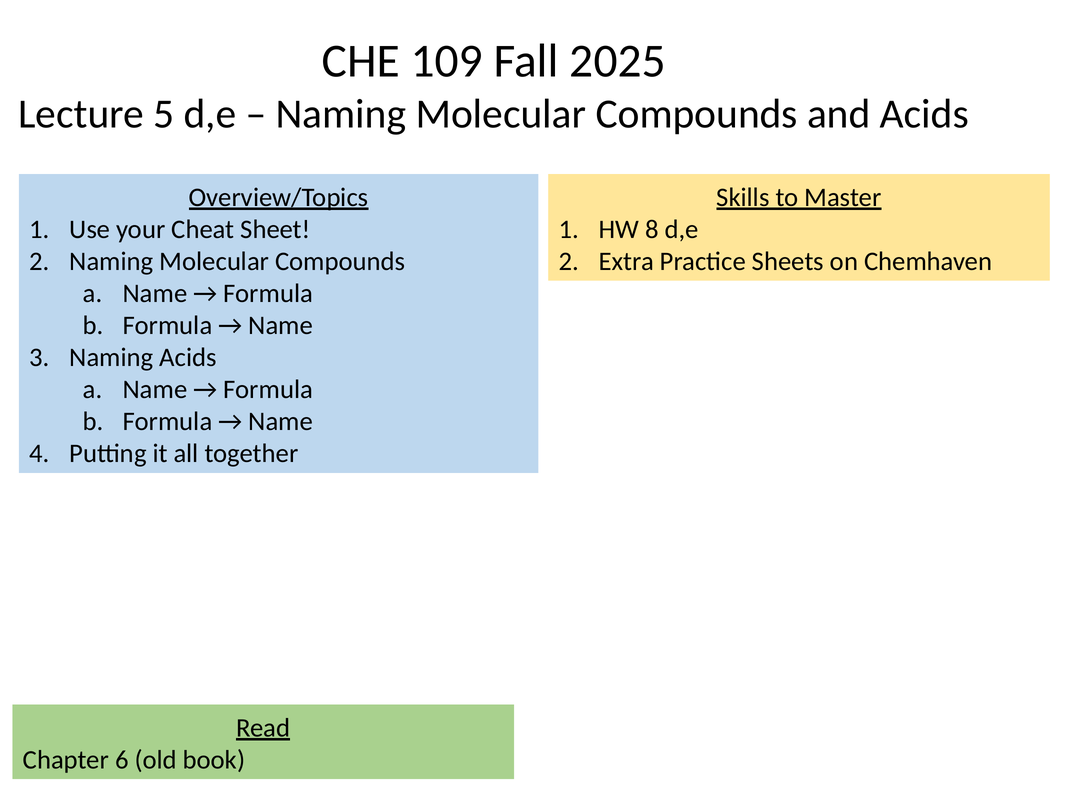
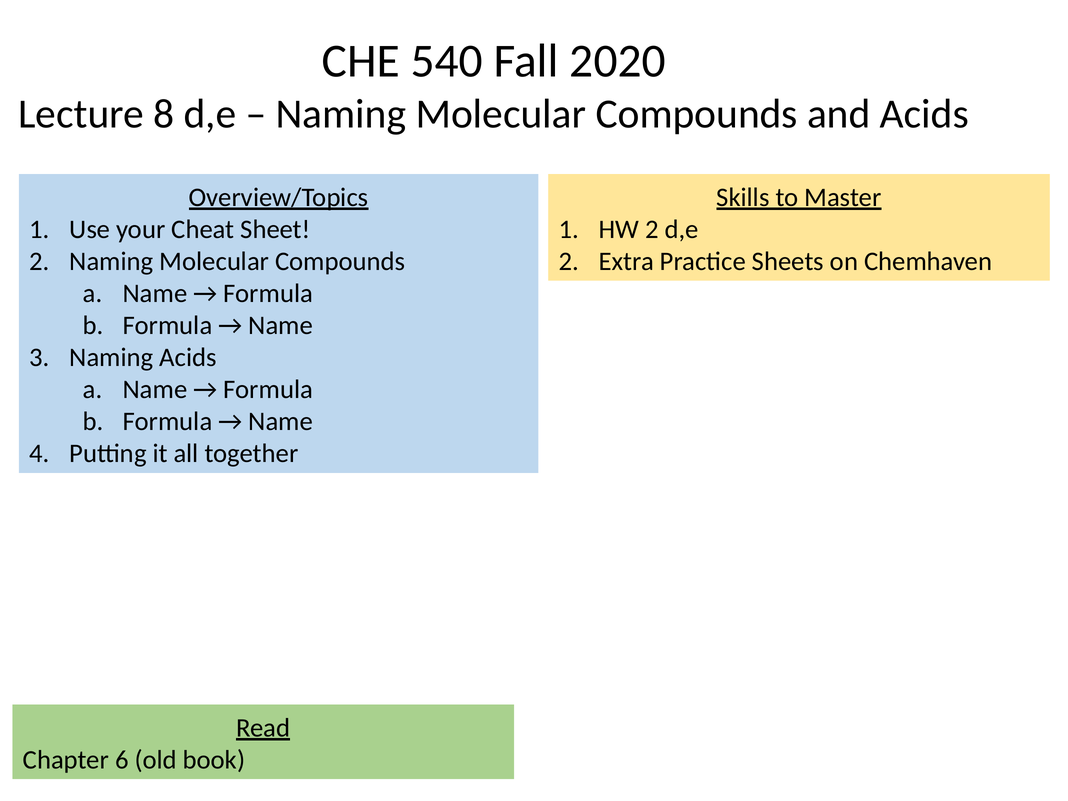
109: 109 -> 540
2025: 2025 -> 2020
5: 5 -> 8
HW 8: 8 -> 2
